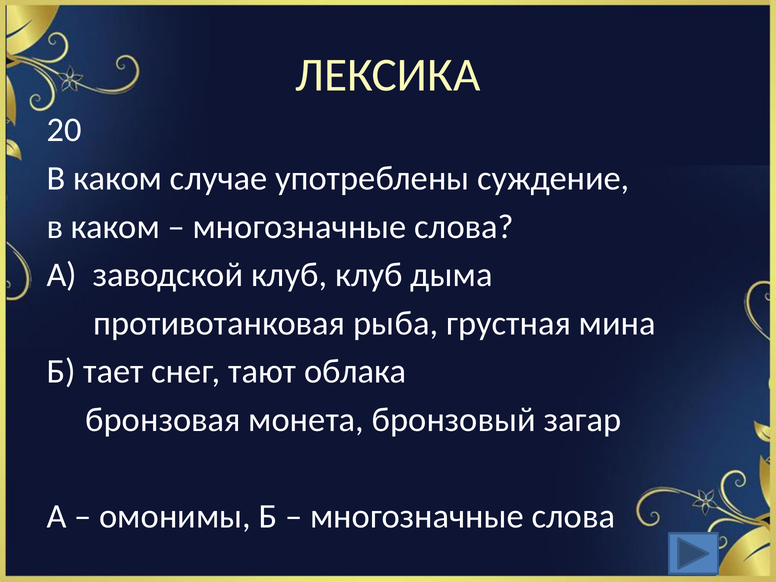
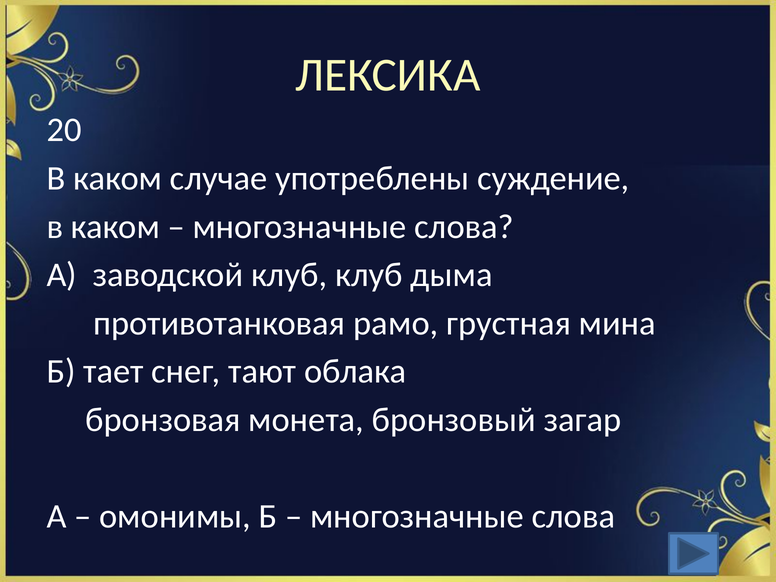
рыба: рыба -> рамо
